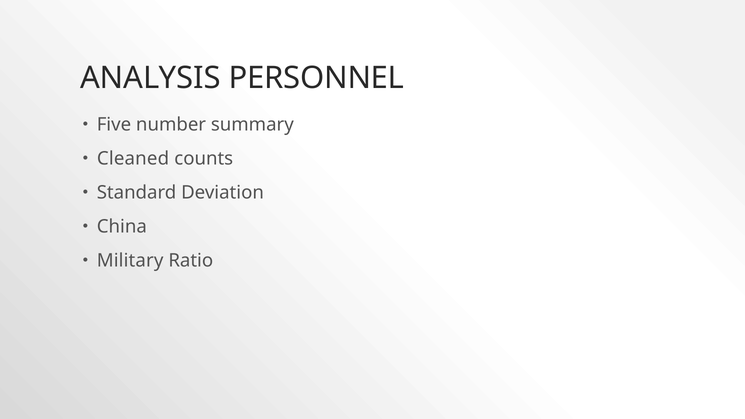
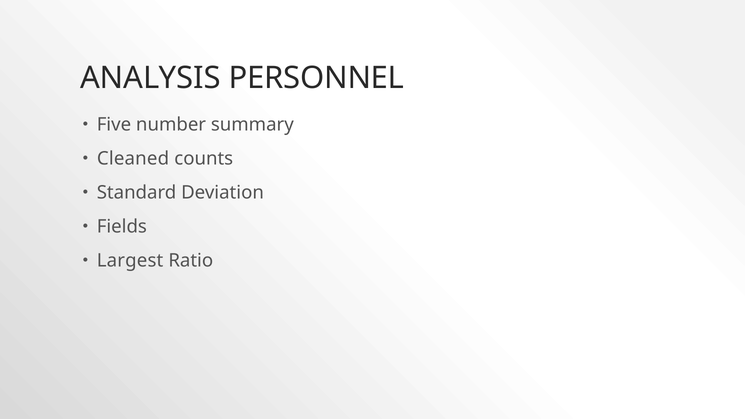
China: China -> Fields
Military: Military -> Largest
